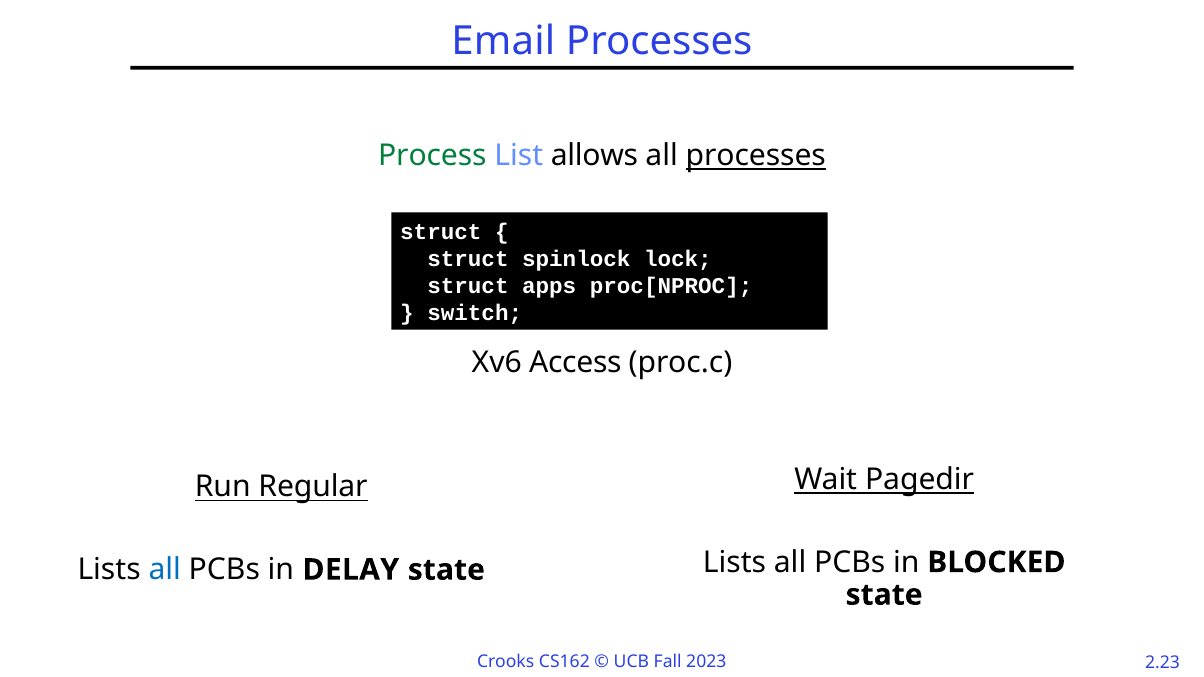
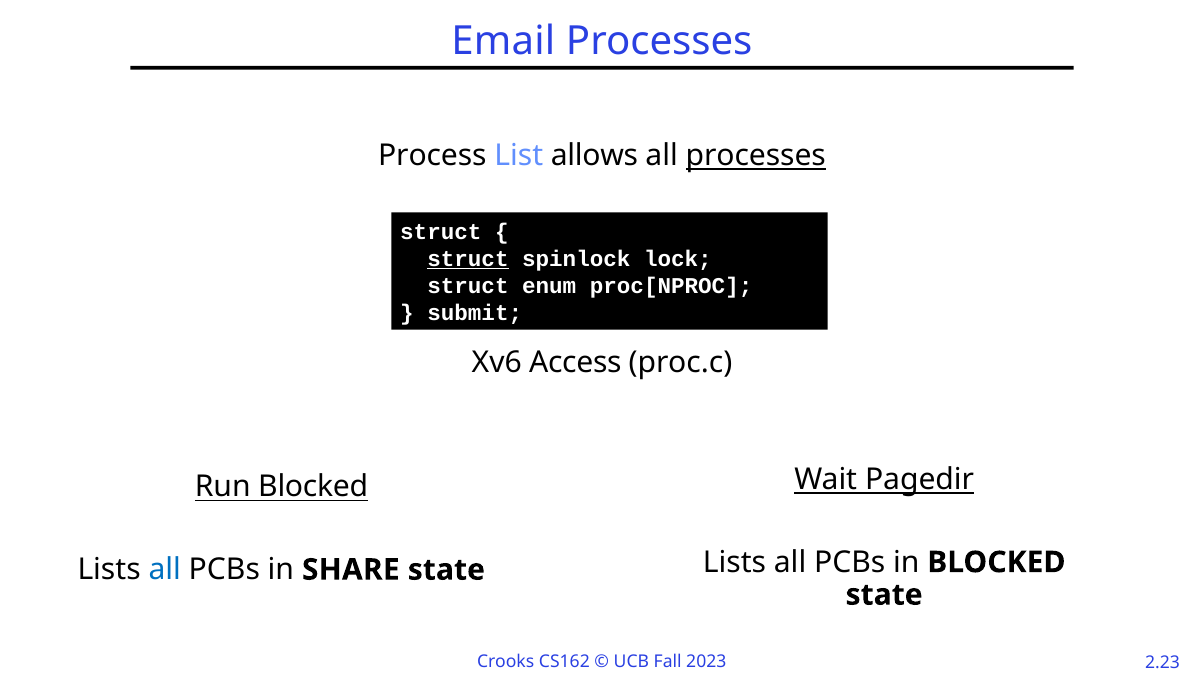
Process colour: green -> black
struct at (468, 259) underline: none -> present
apps: apps -> enum
switch: switch -> submit
Run Regular: Regular -> Blocked
DELAY: DELAY -> SHARE
